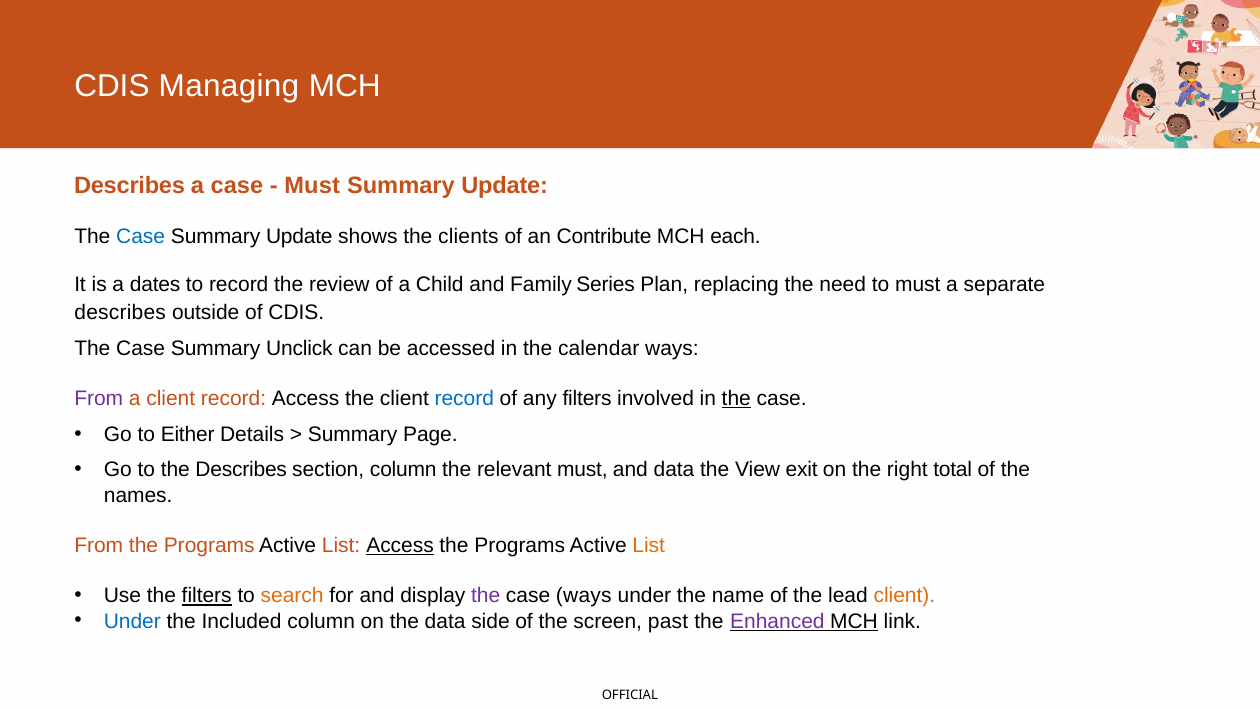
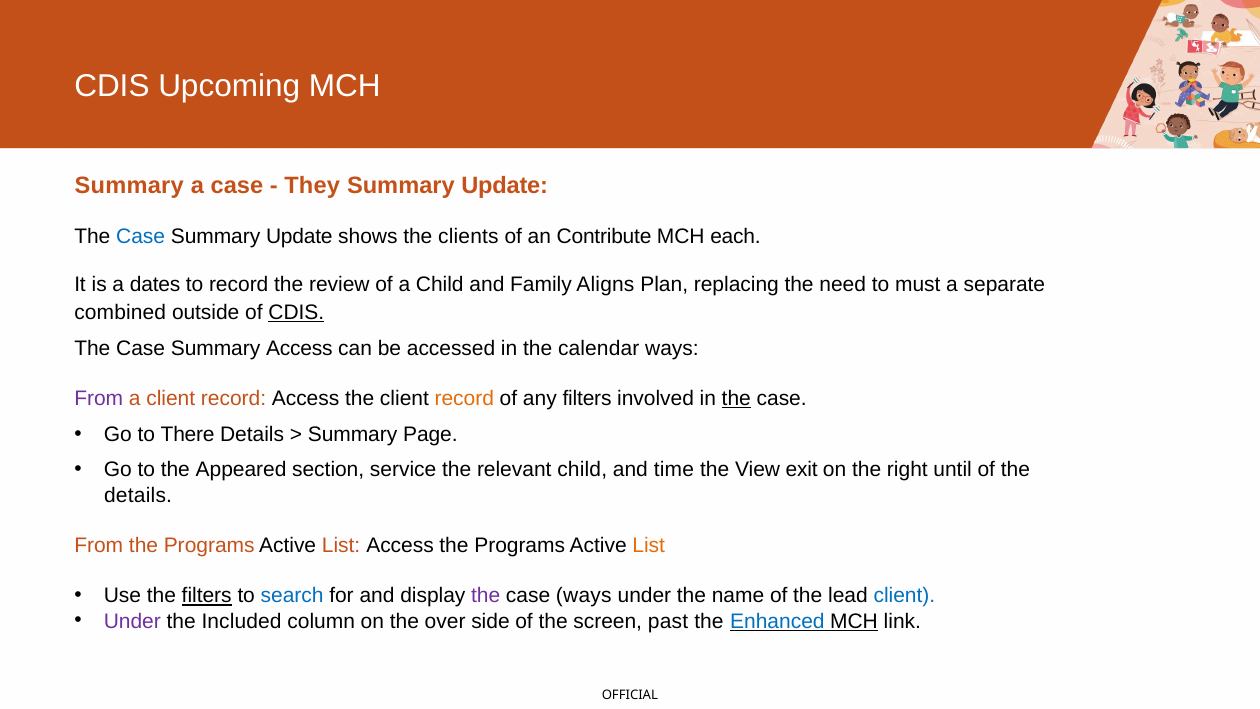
Managing: Managing -> Upcoming
Describes at (129, 186): Describes -> Summary
Must at (312, 186): Must -> They
Series: Series -> Aligns
describes at (120, 312): describes -> combined
CDIS at (296, 312) underline: none -> present
Summary Unclick: Unclick -> Access
record at (464, 399) colour: blue -> orange
Either: Either -> There
the Describes: Describes -> Appeared
section column: column -> service
relevant must: must -> child
and data: data -> time
total: total -> until
names at (138, 495): names -> details
Access at (400, 545) underline: present -> none
search colour: orange -> blue
client at (904, 596) colour: orange -> blue
Under at (132, 621) colour: blue -> purple
the data: data -> over
Enhanced colour: purple -> blue
